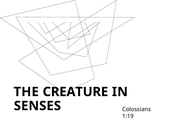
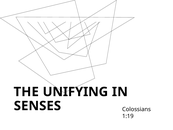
CREATURE: CREATURE -> UNIFYING
